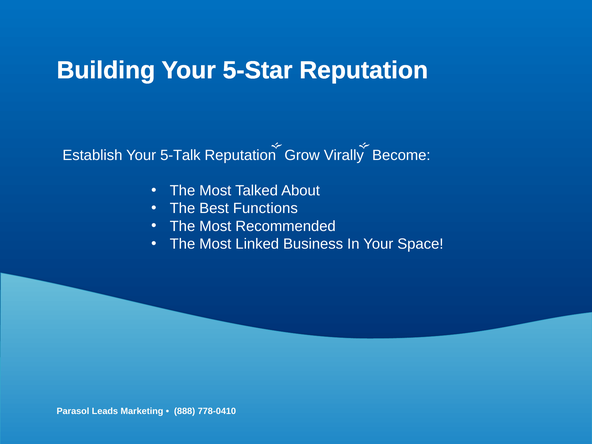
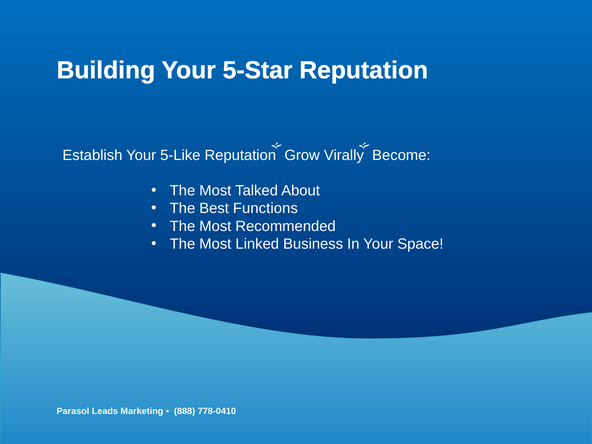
5-Talk: 5-Talk -> 5-Like
